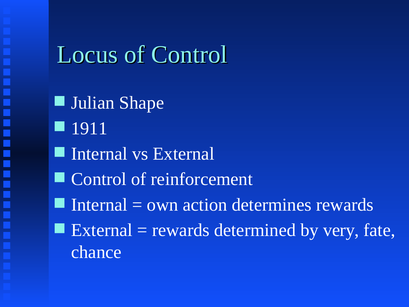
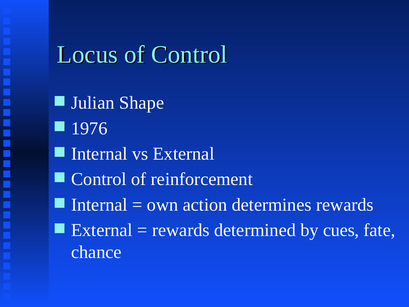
1911: 1911 -> 1976
very: very -> cues
